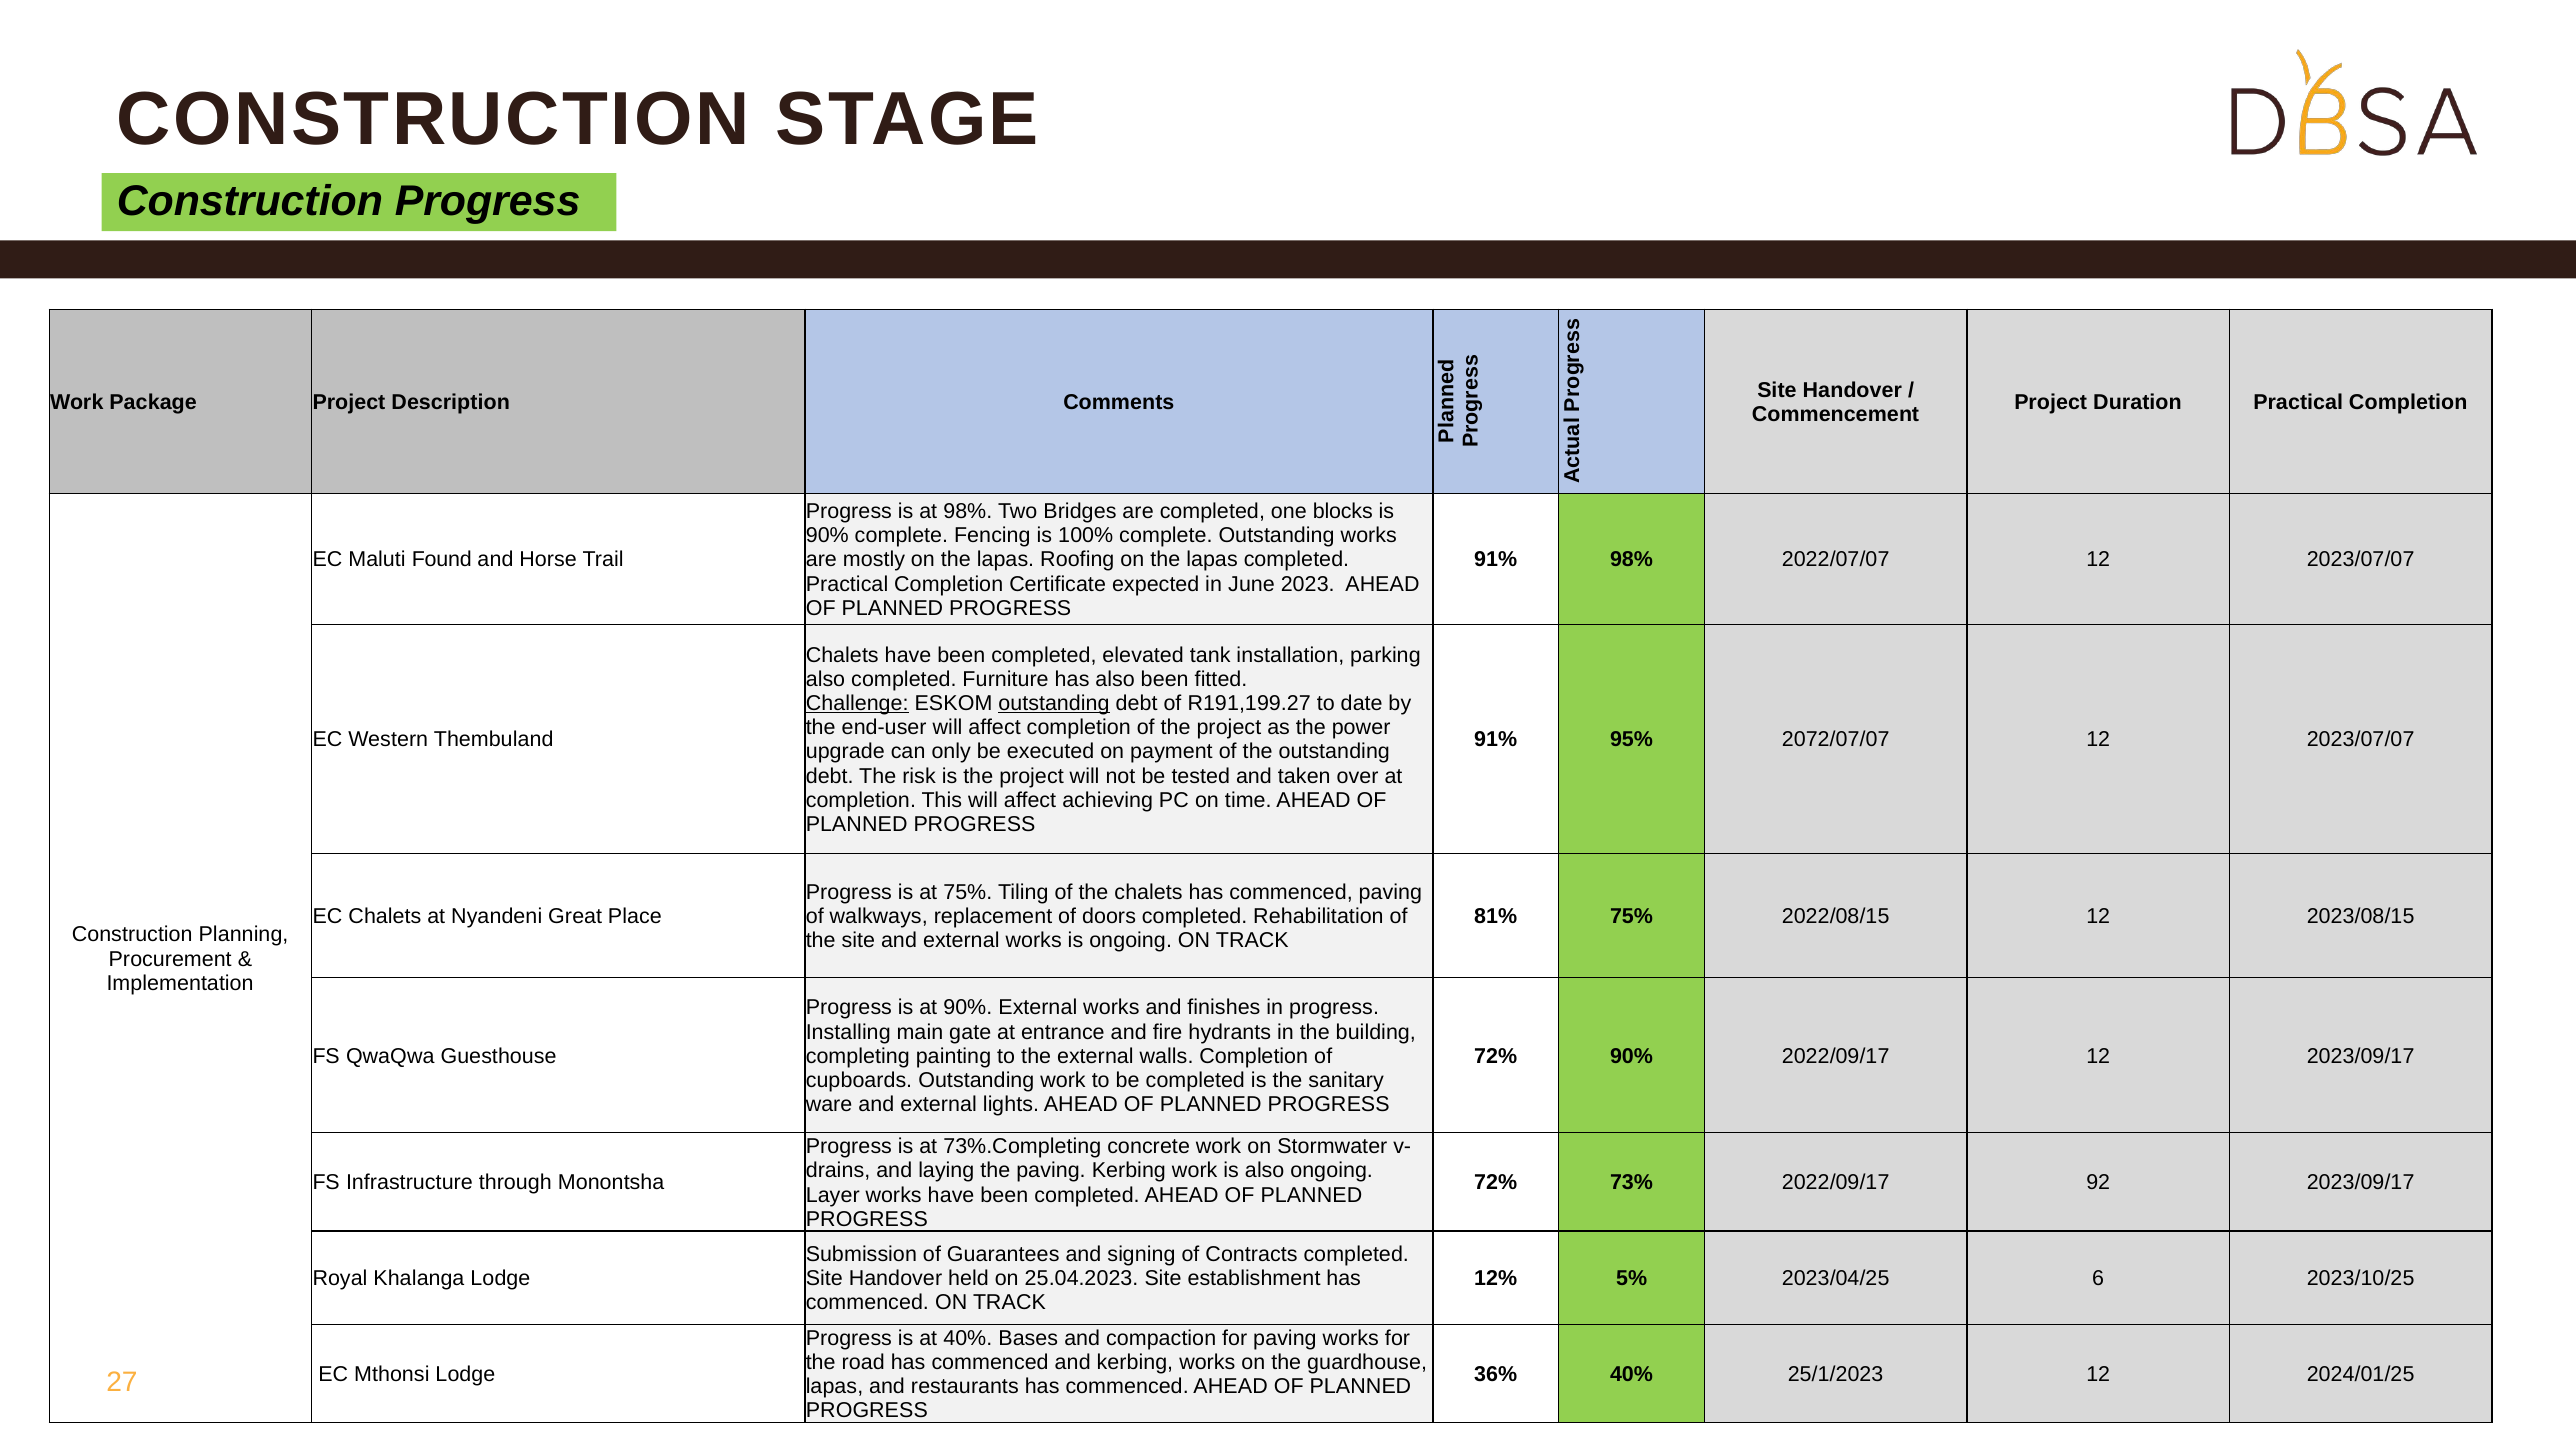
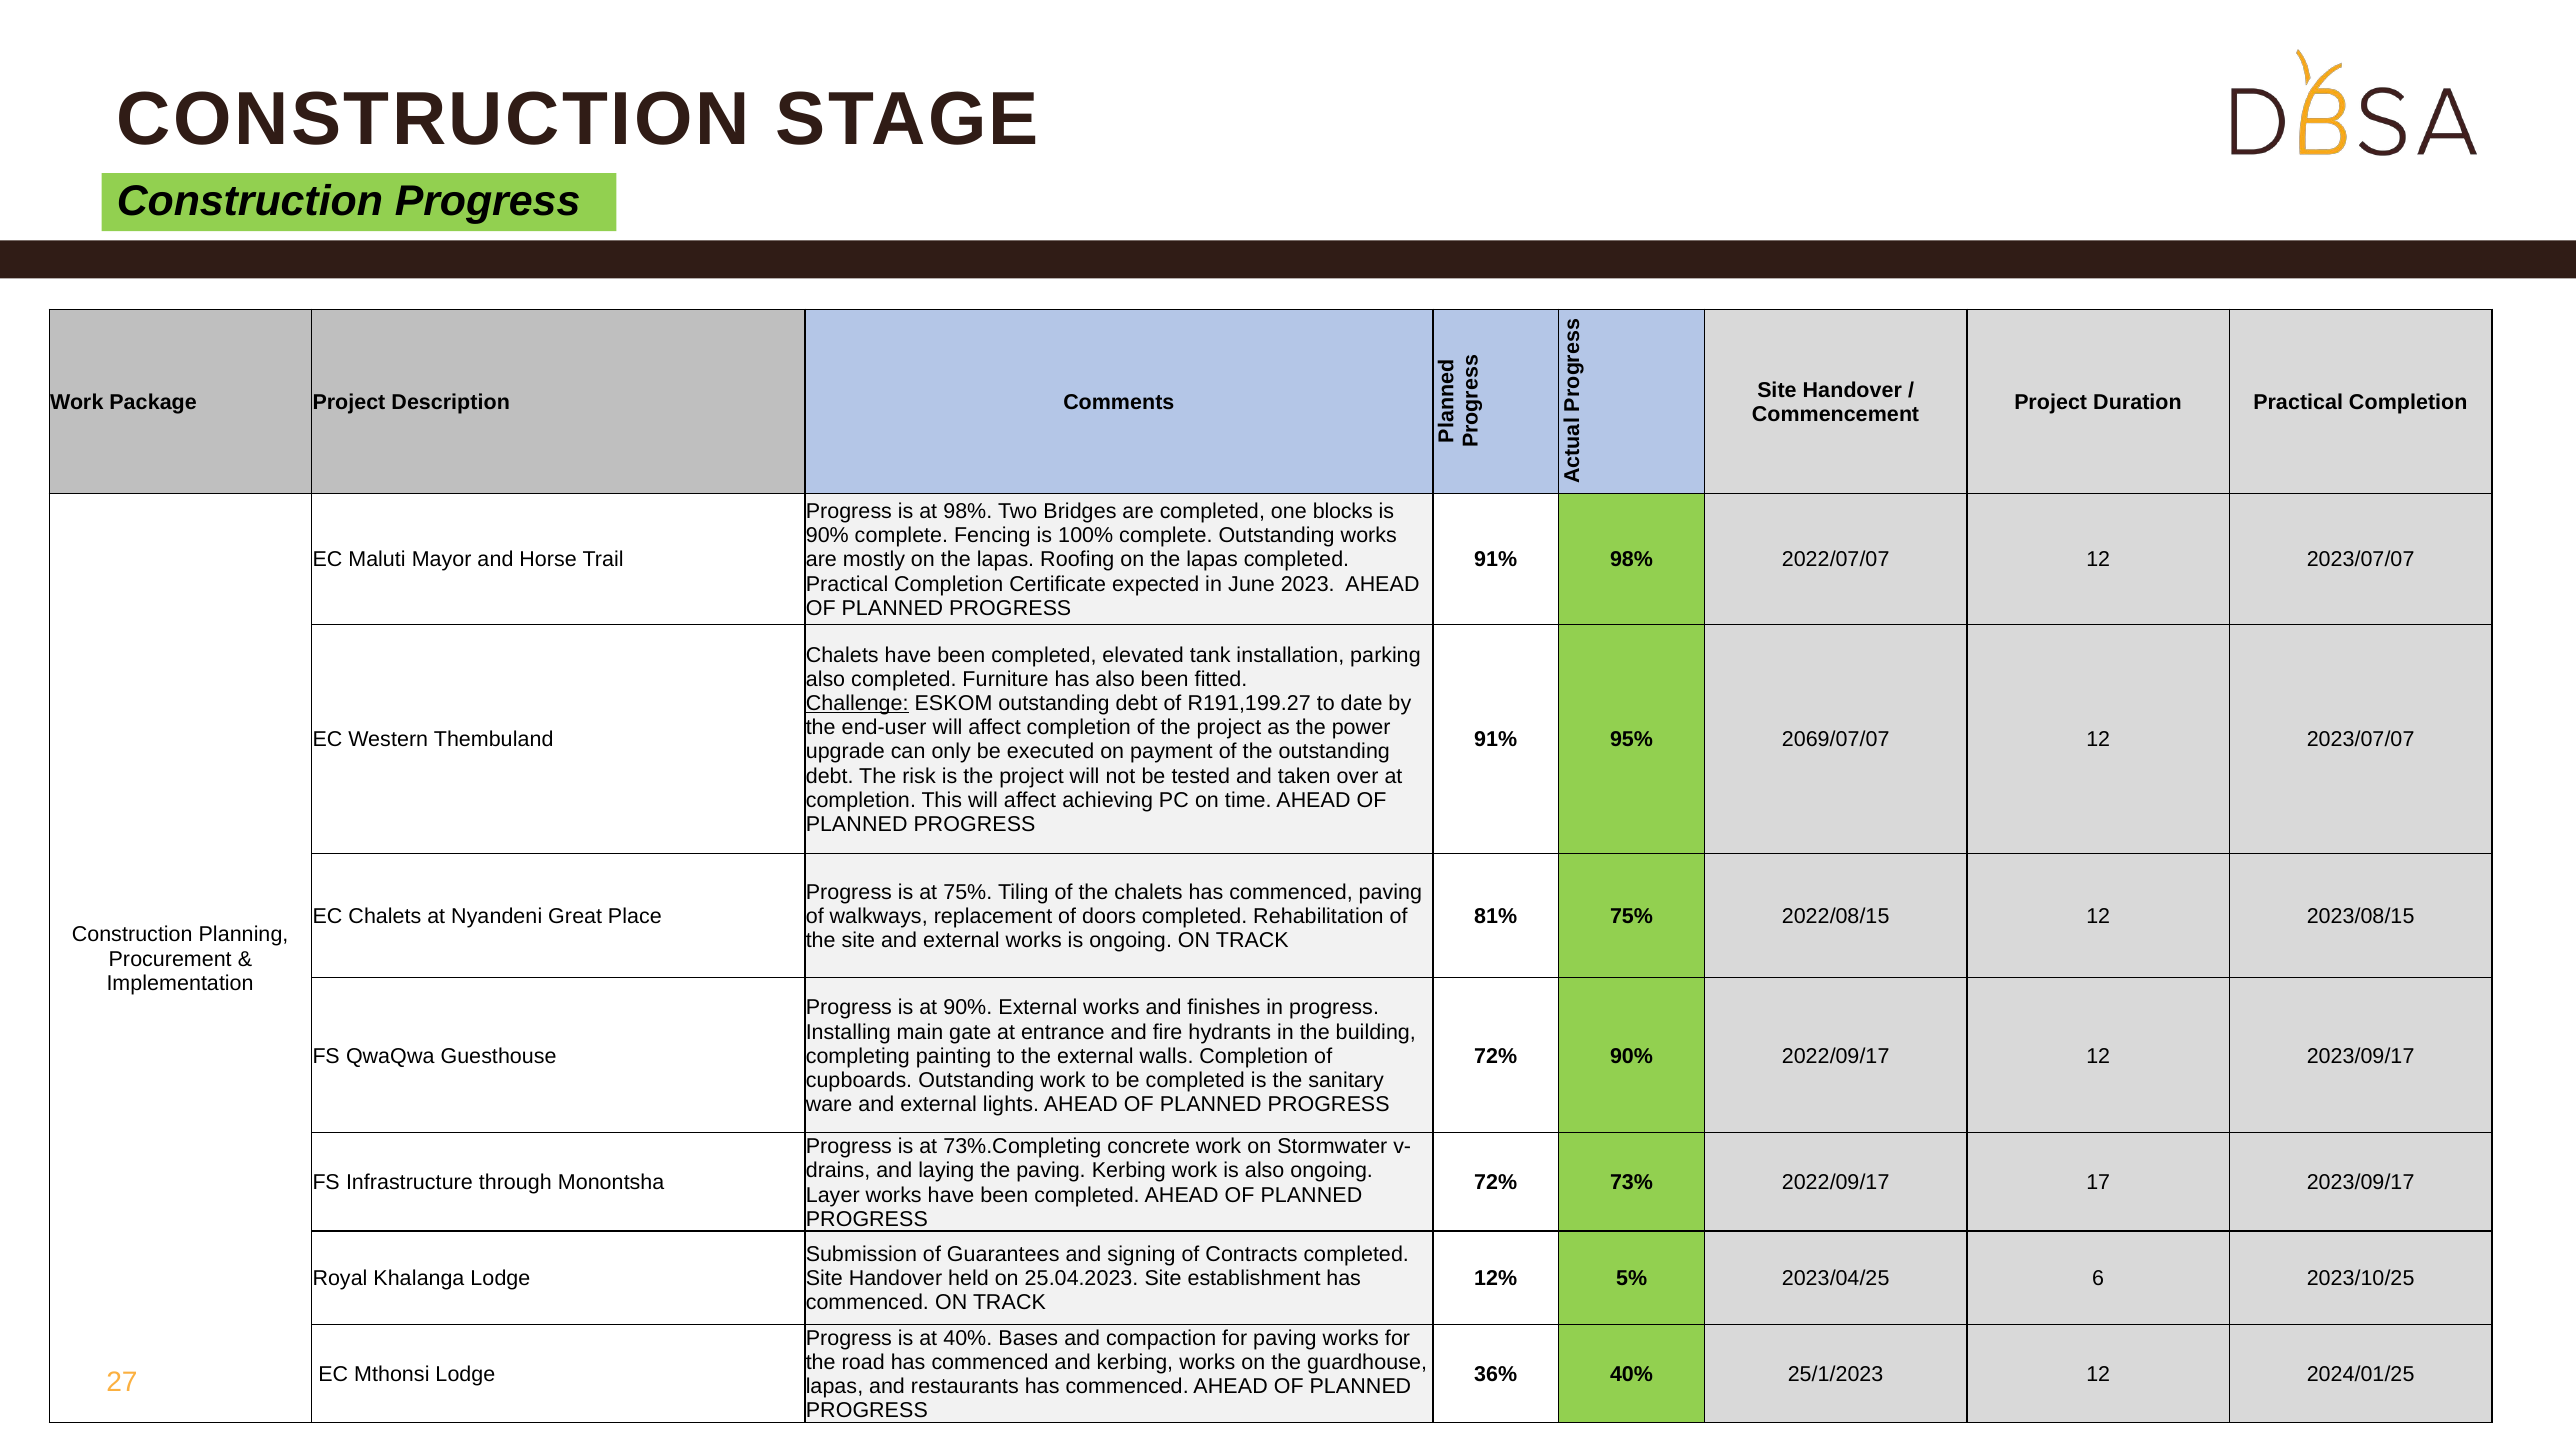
Found: Found -> Mayor
outstanding at (1054, 703) underline: present -> none
2072/07/07: 2072/07/07 -> 2069/07/07
92: 92 -> 17
